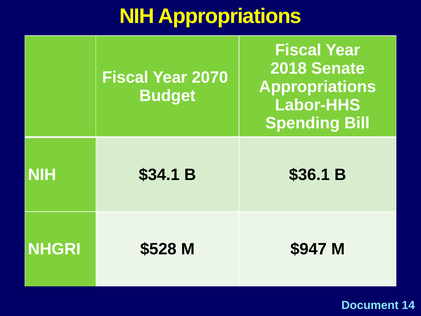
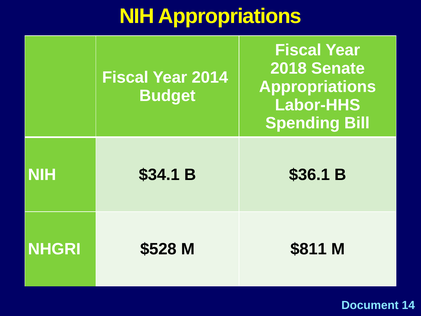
2070: 2070 -> 2014
$947: $947 -> $811
